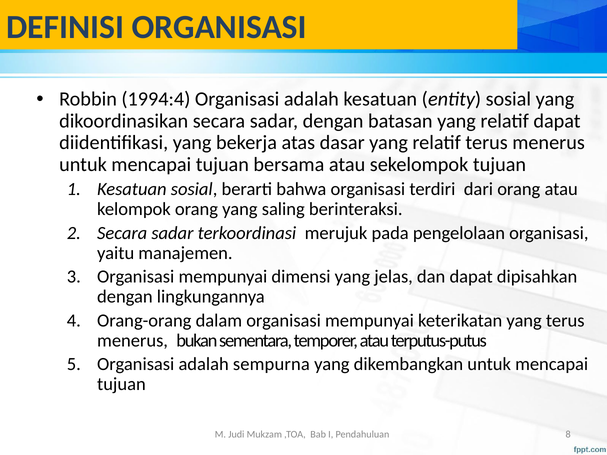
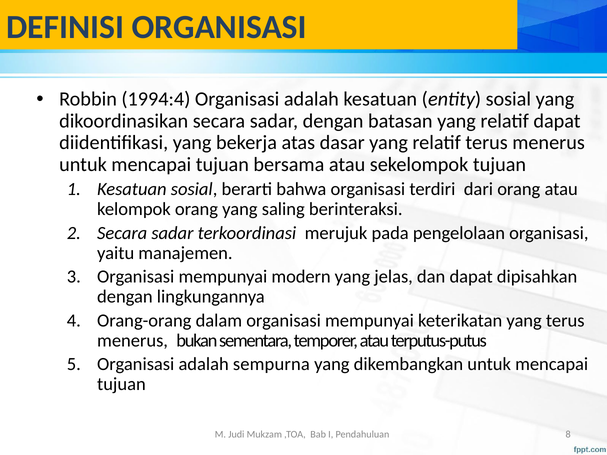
dimensi: dimensi -> modern
